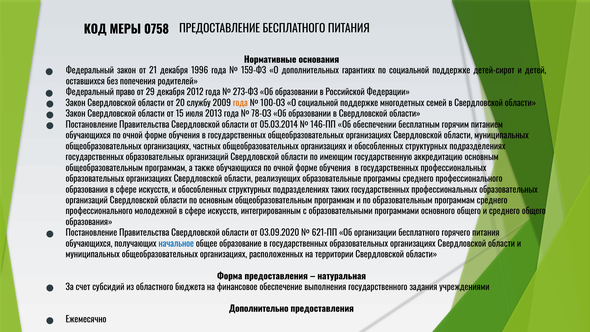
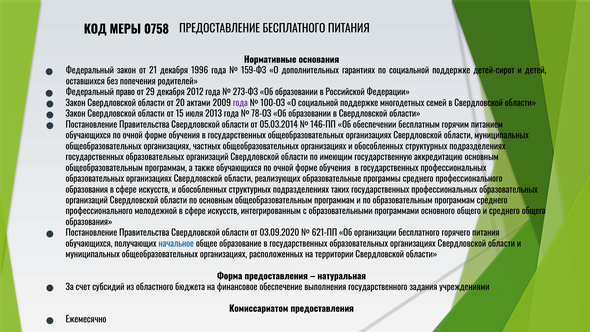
службу: службу -> актами
года at (240, 103) colour: orange -> purple
Дополнительно: Дополнительно -> Комиссариатом
